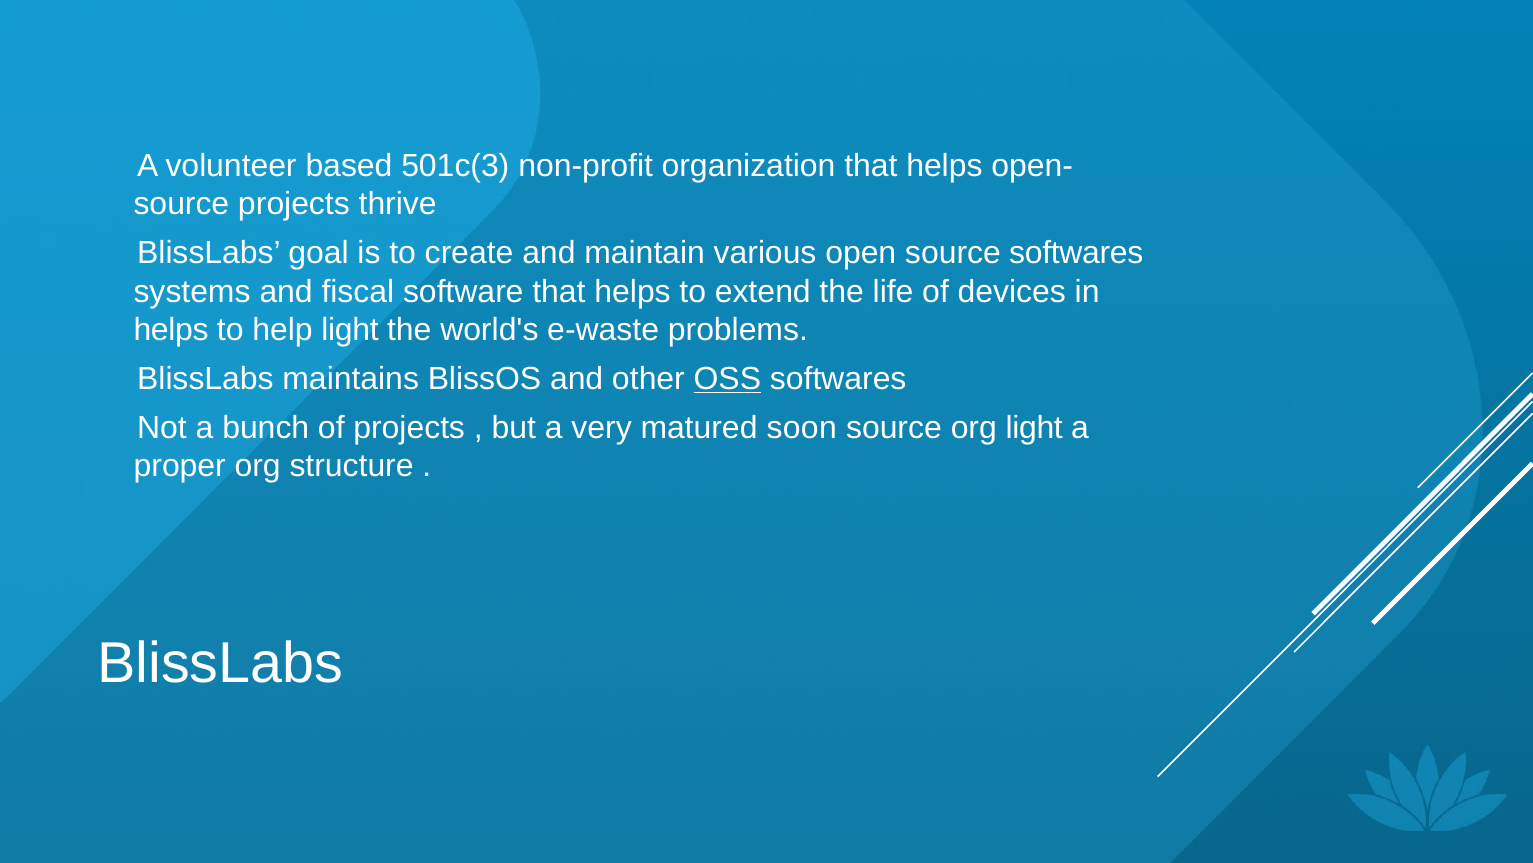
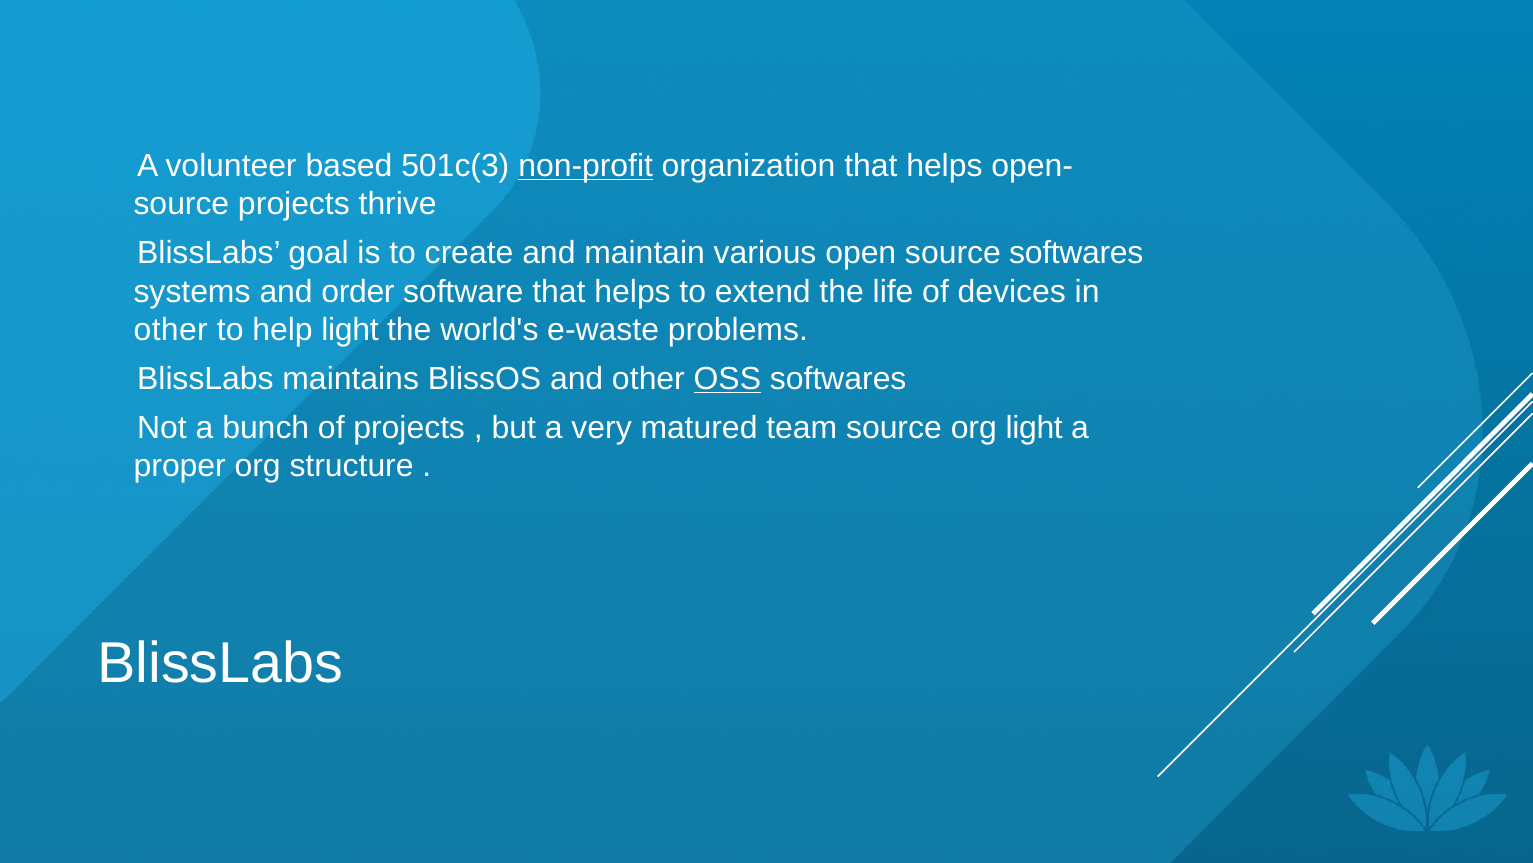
non-profit underline: none -> present
fiscal: fiscal -> order
helps at (171, 330): helps -> other
soon: soon -> team
